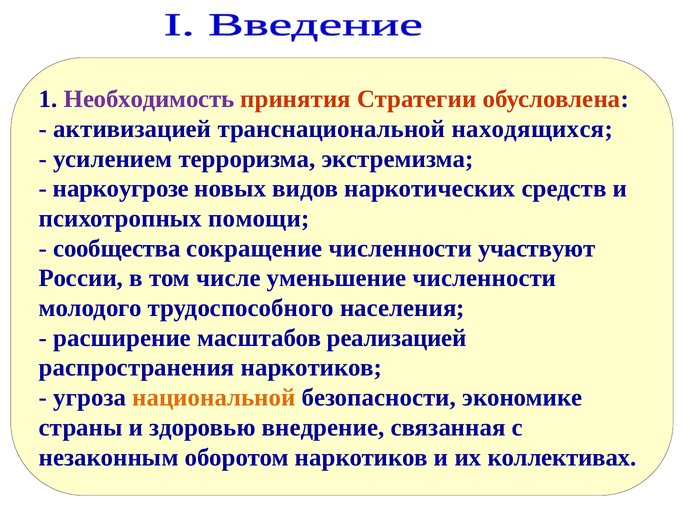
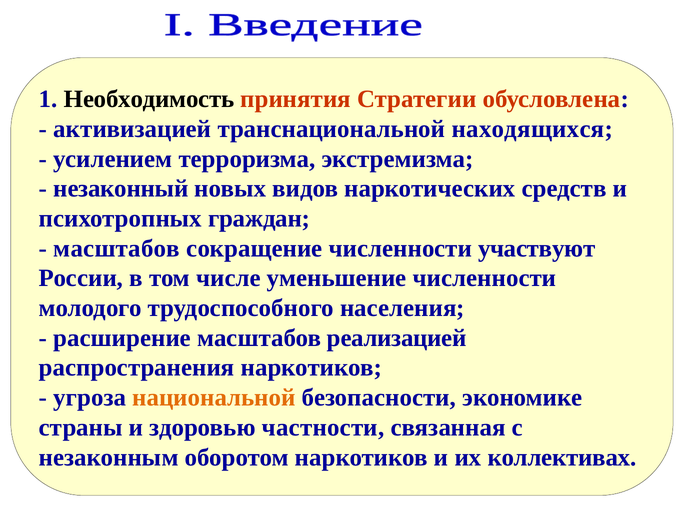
Необходимость colour: purple -> black
наркоугрозе: наркоугрозе -> незаконный
помощи: помощи -> граждан
сообщества at (117, 249): сообщества -> масштабов
внедрение: внедрение -> частности
